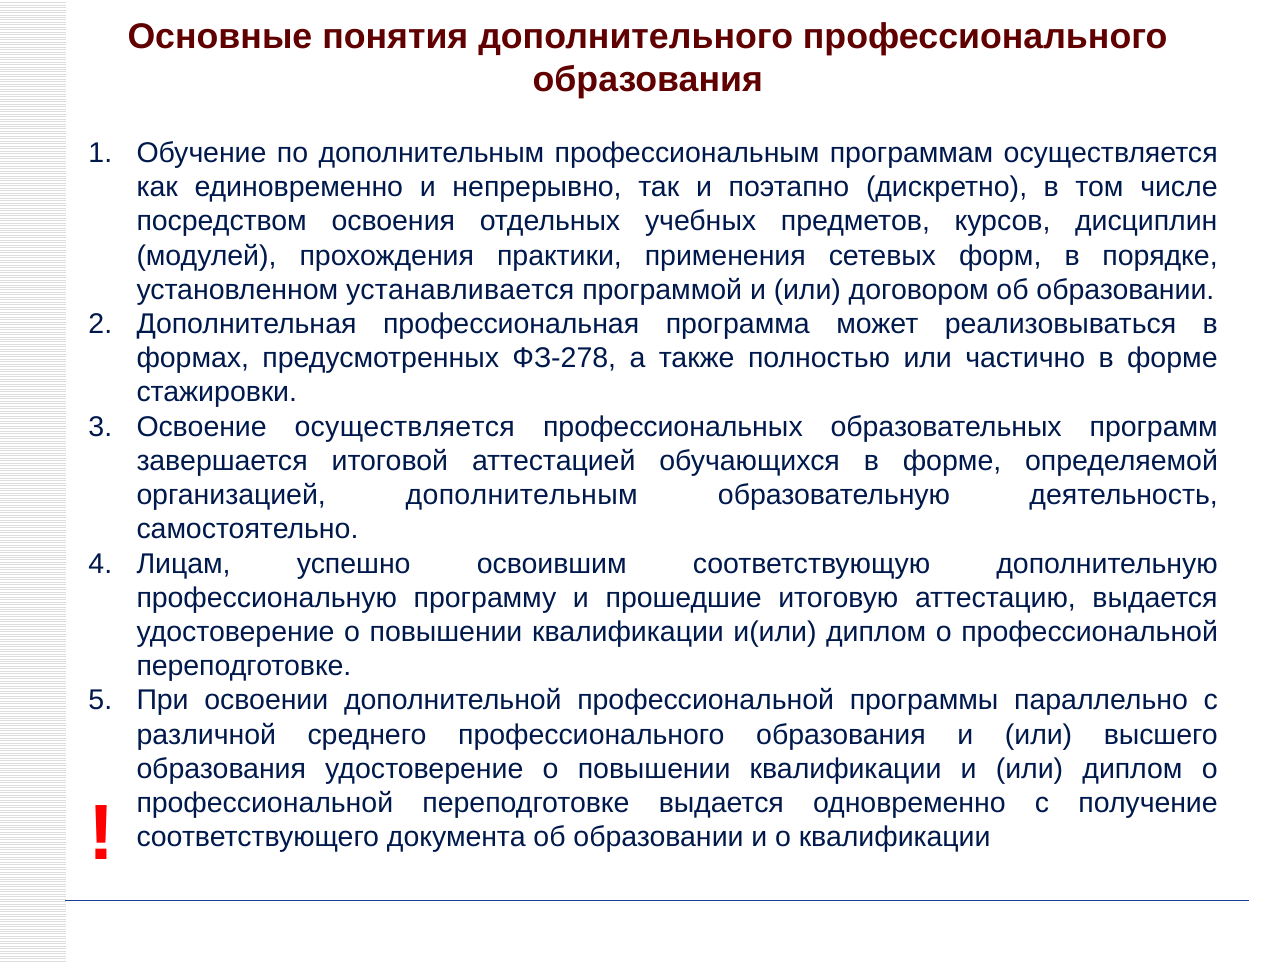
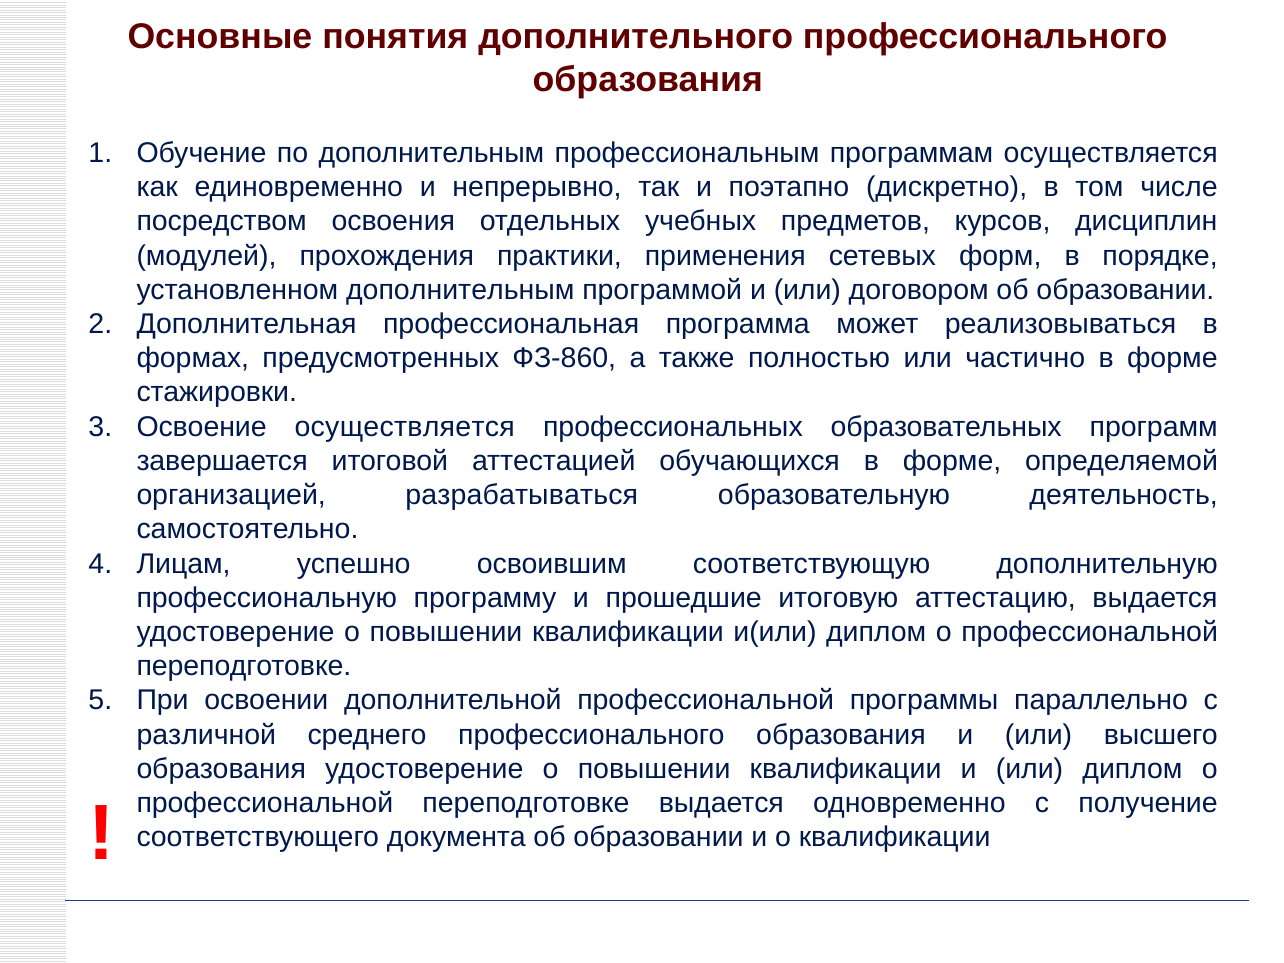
установленном устанавливается: устанавливается -> дополнительным
ФЗ-278: ФЗ-278 -> ФЗ-860
организацией дополнительным: дополнительным -> разрабатываться
